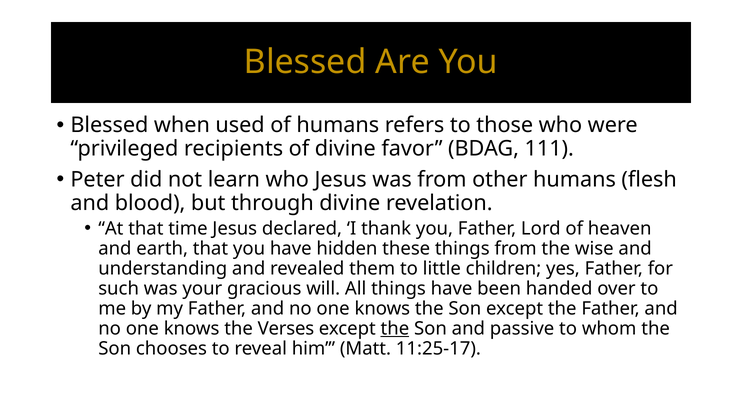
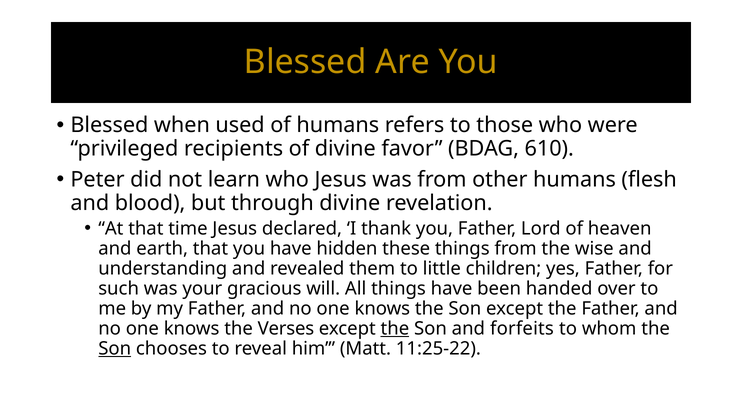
111: 111 -> 610
passive: passive -> forfeits
Son at (115, 349) underline: none -> present
11:25-17: 11:25-17 -> 11:25-22
